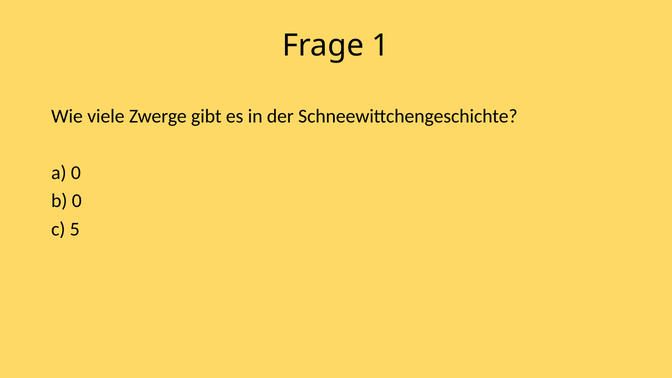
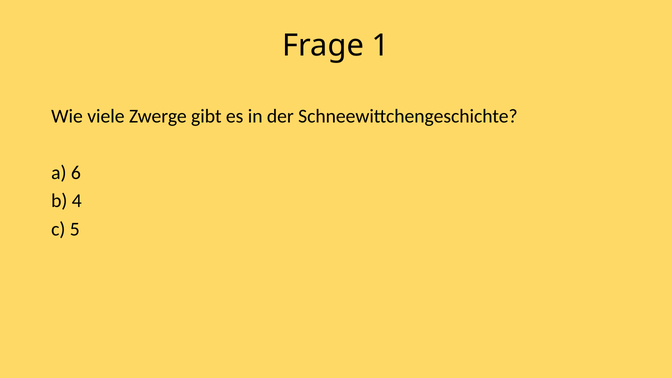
a 0: 0 -> 6
b 0: 0 -> 4
